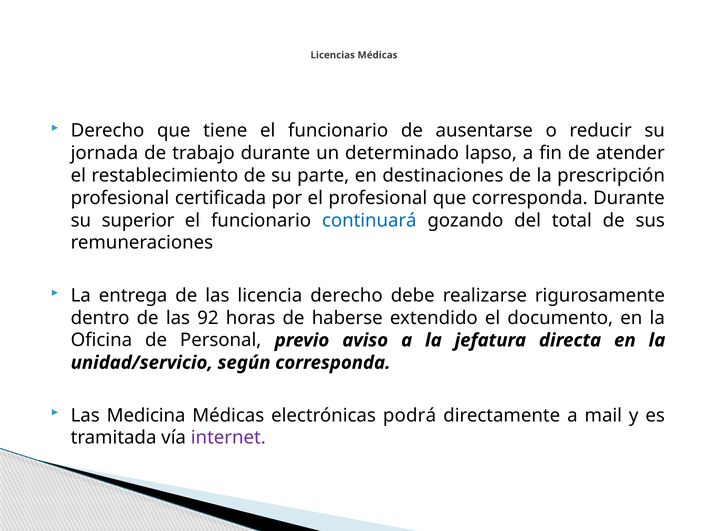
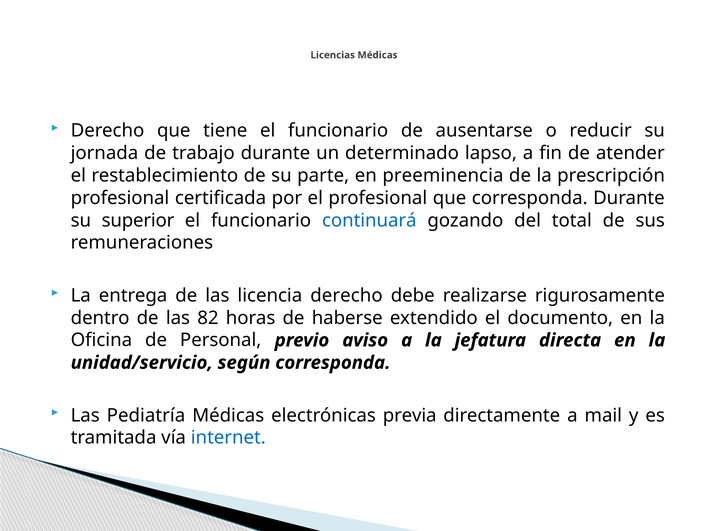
destinaciones: destinaciones -> preeminencia
92: 92 -> 82
Medicina: Medicina -> Pediatría
podrá: podrá -> previa
internet colour: purple -> blue
